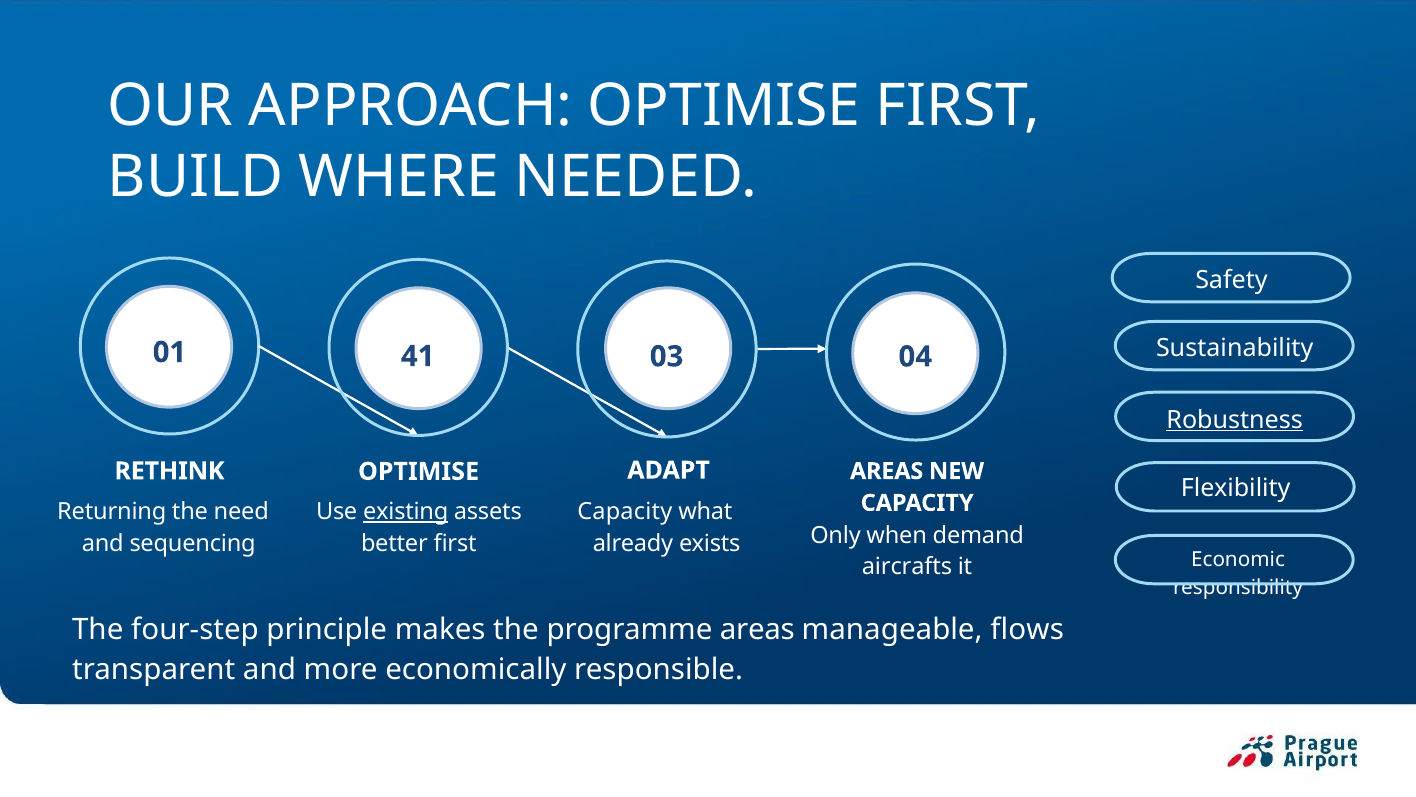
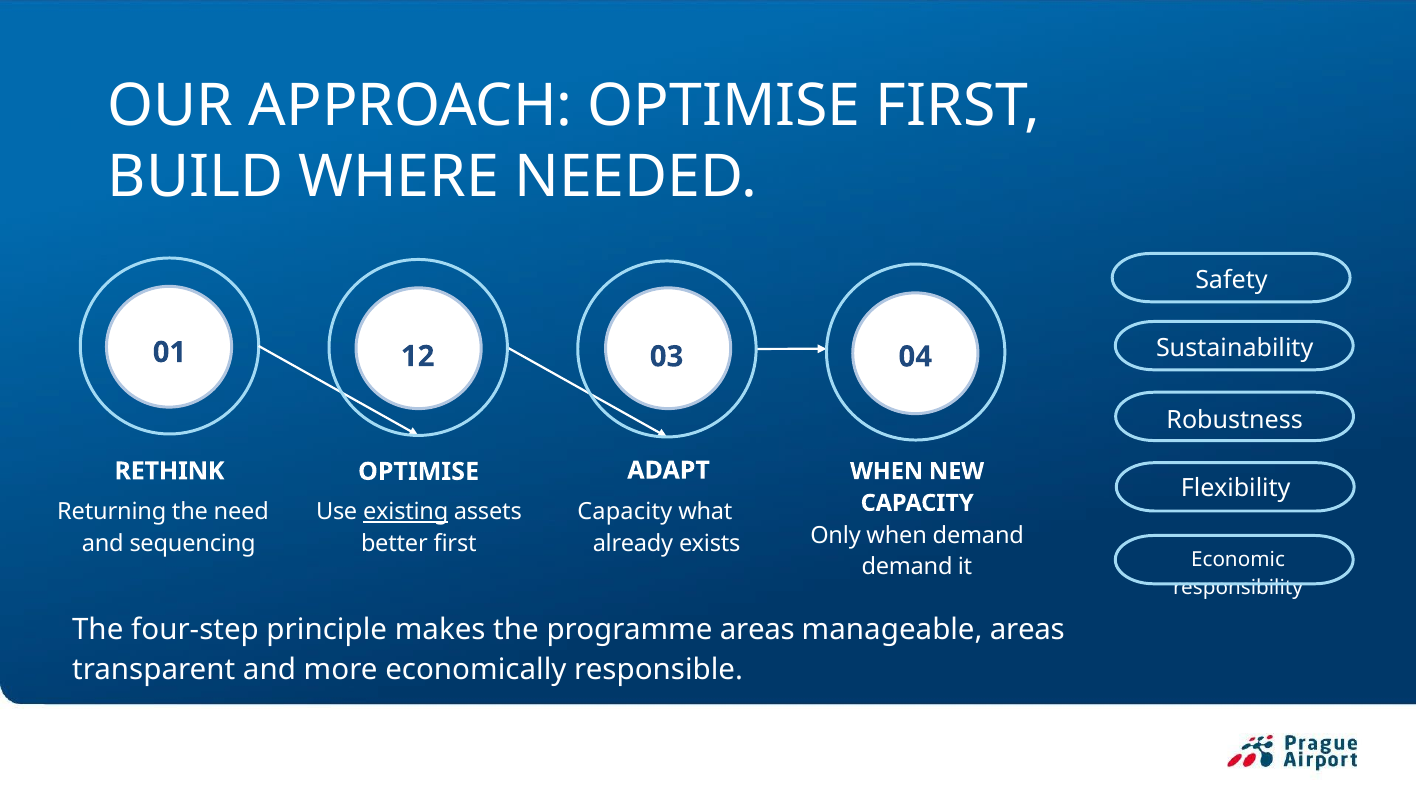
41: 41 -> 12
Robustness underline: present -> none
ADAPT AREAS: AREAS -> WHEN
aircrafts at (907, 567): aircrafts -> demand
manageable flows: flows -> areas
